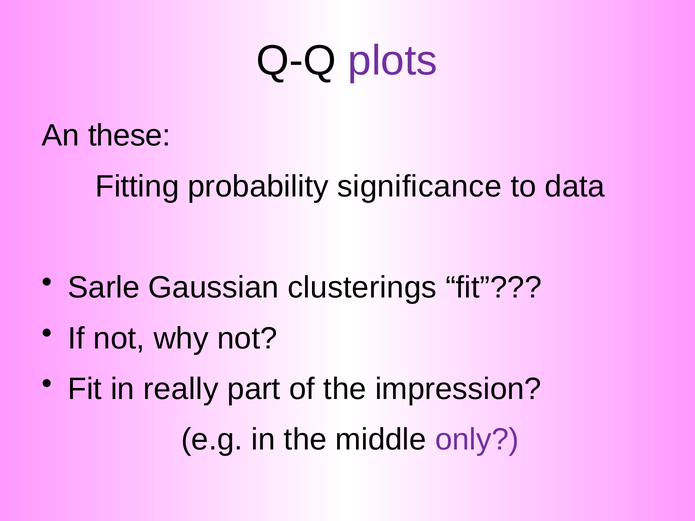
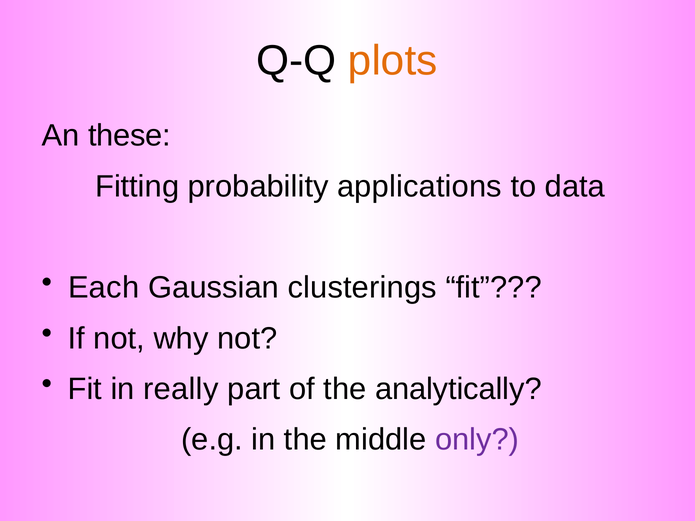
plots colour: purple -> orange
significance: significance -> applications
Sarle: Sarle -> Each
impression: impression -> analytically
